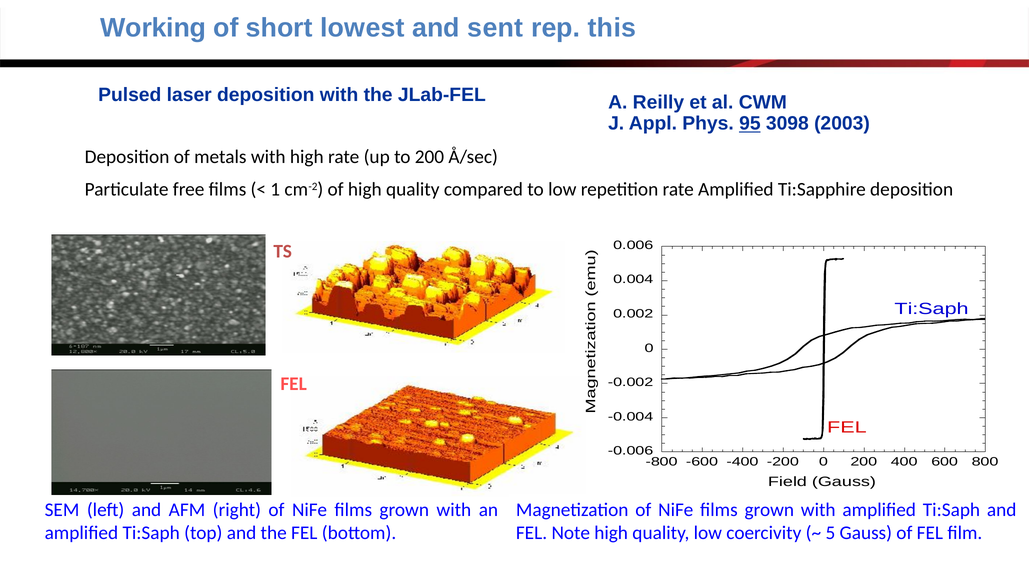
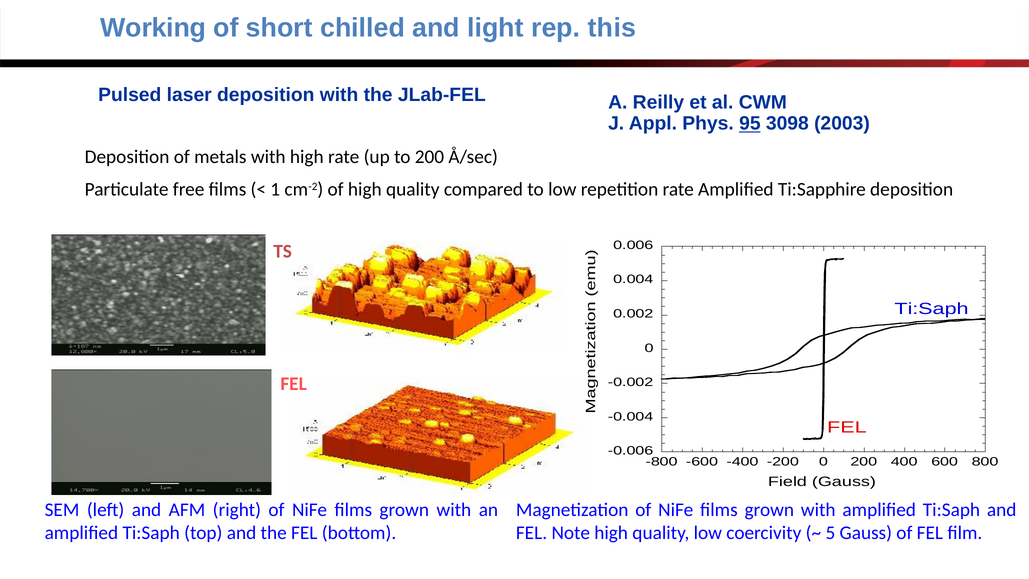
lowest: lowest -> chilled
sent: sent -> light
